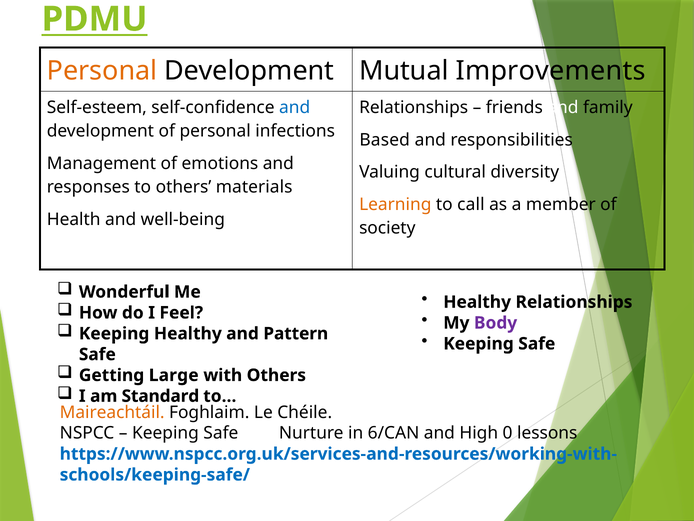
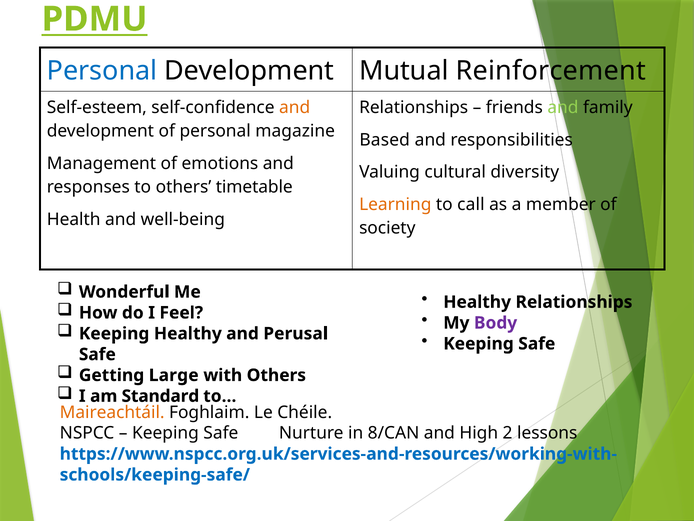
Personal at (102, 71) colour: orange -> blue
Improvements: Improvements -> Reinforcement
and at (295, 107) colour: blue -> orange
and at (563, 107) colour: white -> light green
infections: infections -> magazine
materials: materials -> timetable
Pattern: Pattern -> Perusal
6/CAN: 6/CAN -> 8/CAN
0: 0 -> 2
